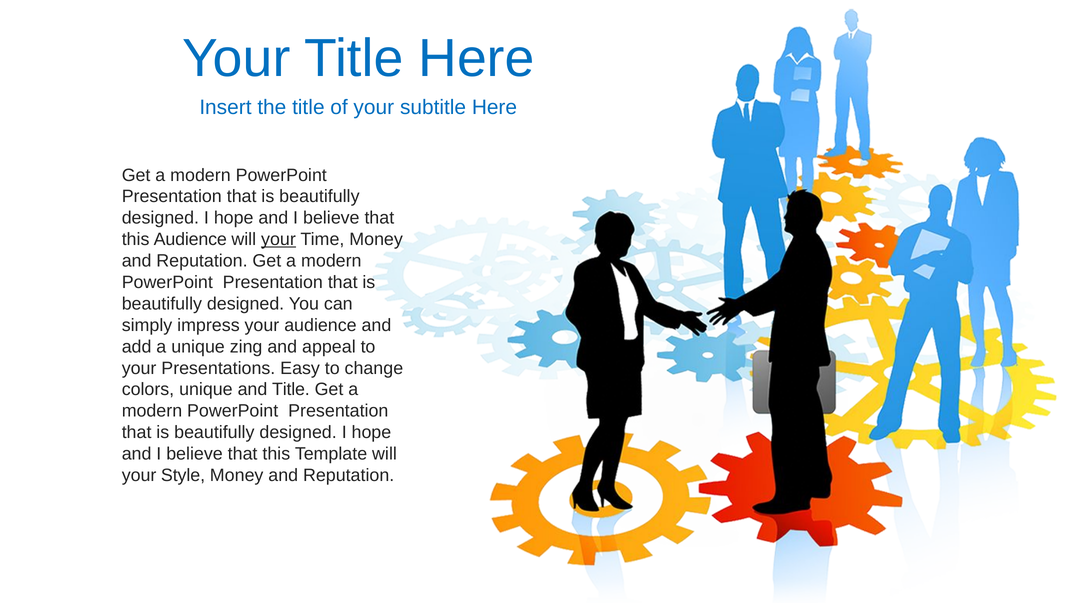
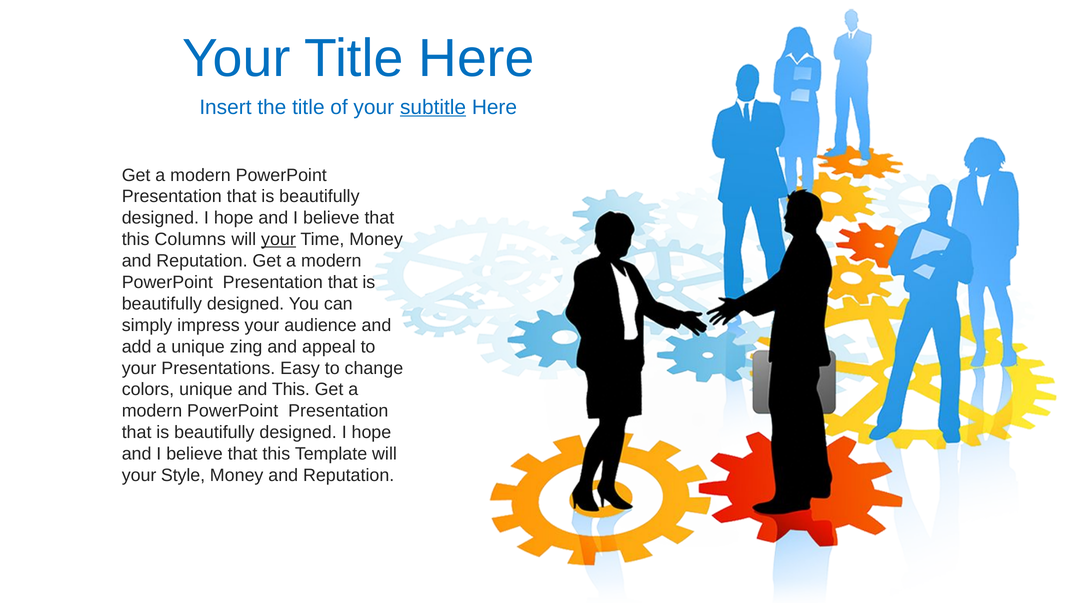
subtitle underline: none -> present
this Audience: Audience -> Columns
and Title: Title -> This
